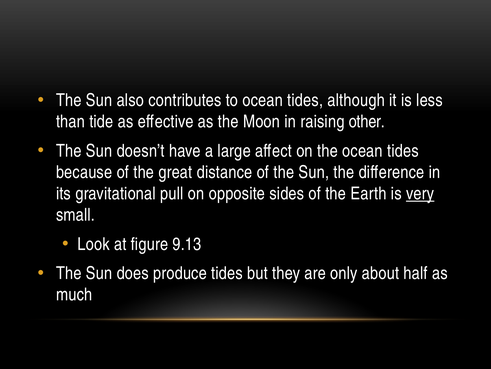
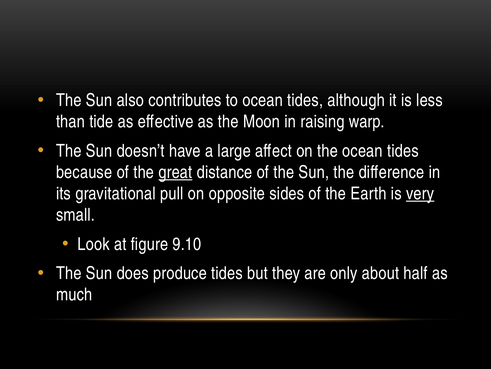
other: other -> warp
great underline: none -> present
9.13: 9.13 -> 9.10
